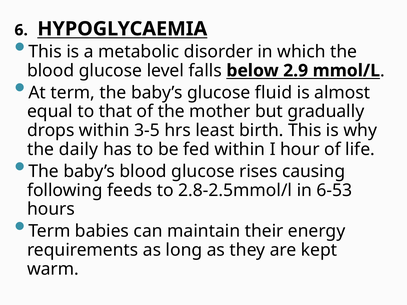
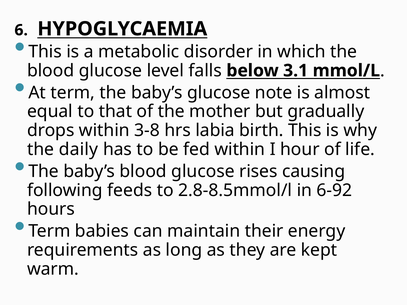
2.9: 2.9 -> 3.1
fluid: fluid -> note
3-5: 3-5 -> 3-8
least: least -> labia
2.8-2.5mmol/l: 2.8-2.5mmol/l -> 2.8-8.5mmol/l
6-53: 6-53 -> 6-92
